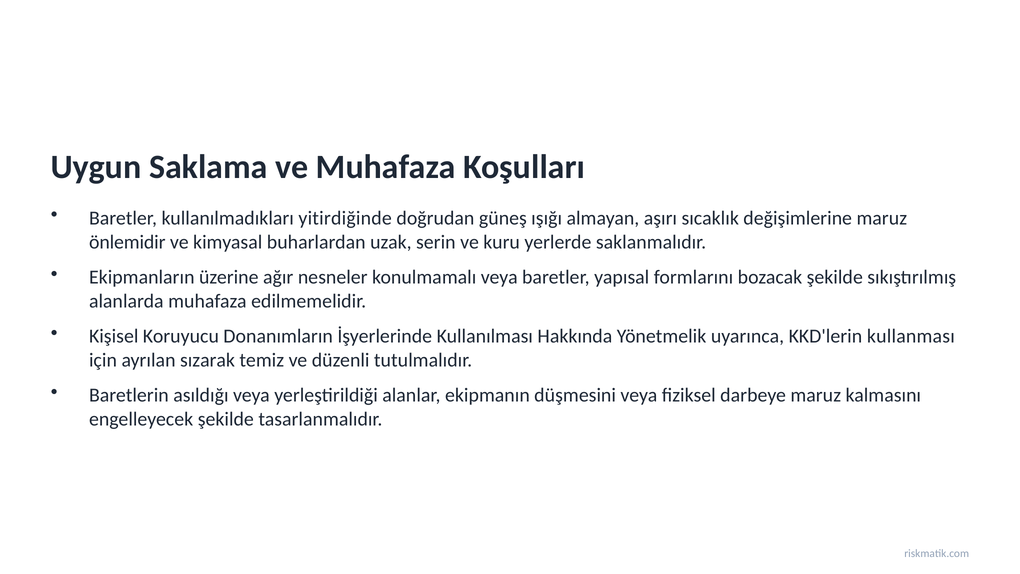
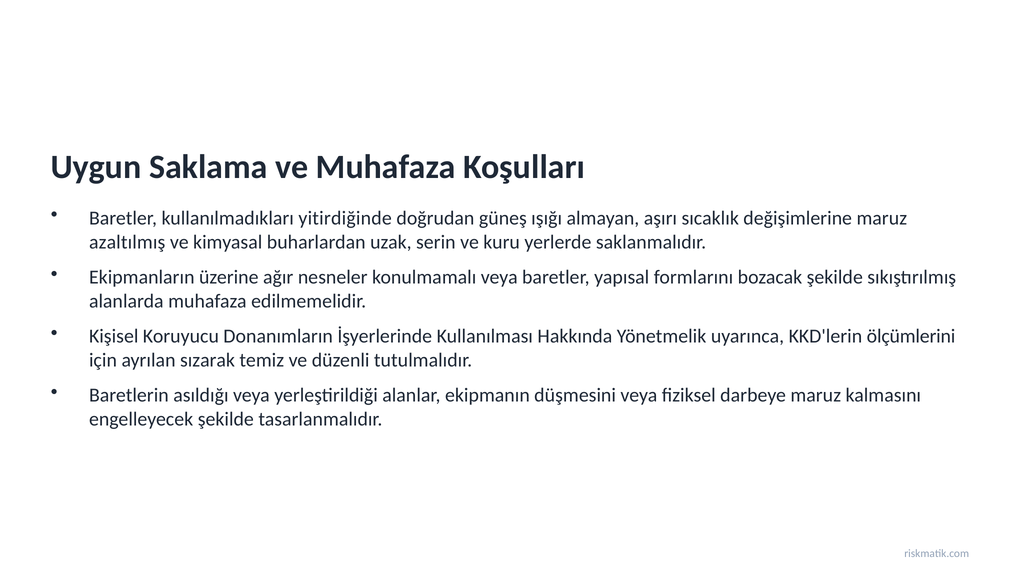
önlemidir: önlemidir -> azaltılmış
kullanması: kullanması -> ölçümlerini
